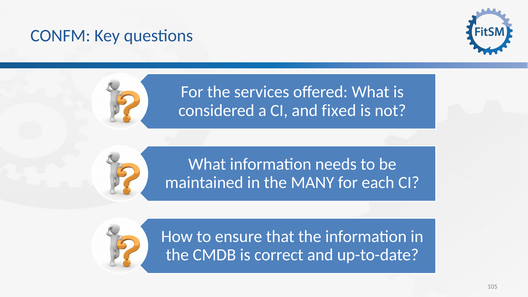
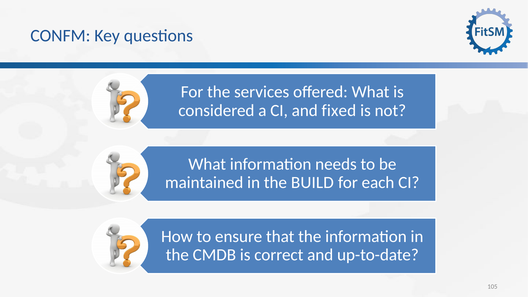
MANY: MANY -> BUILD
